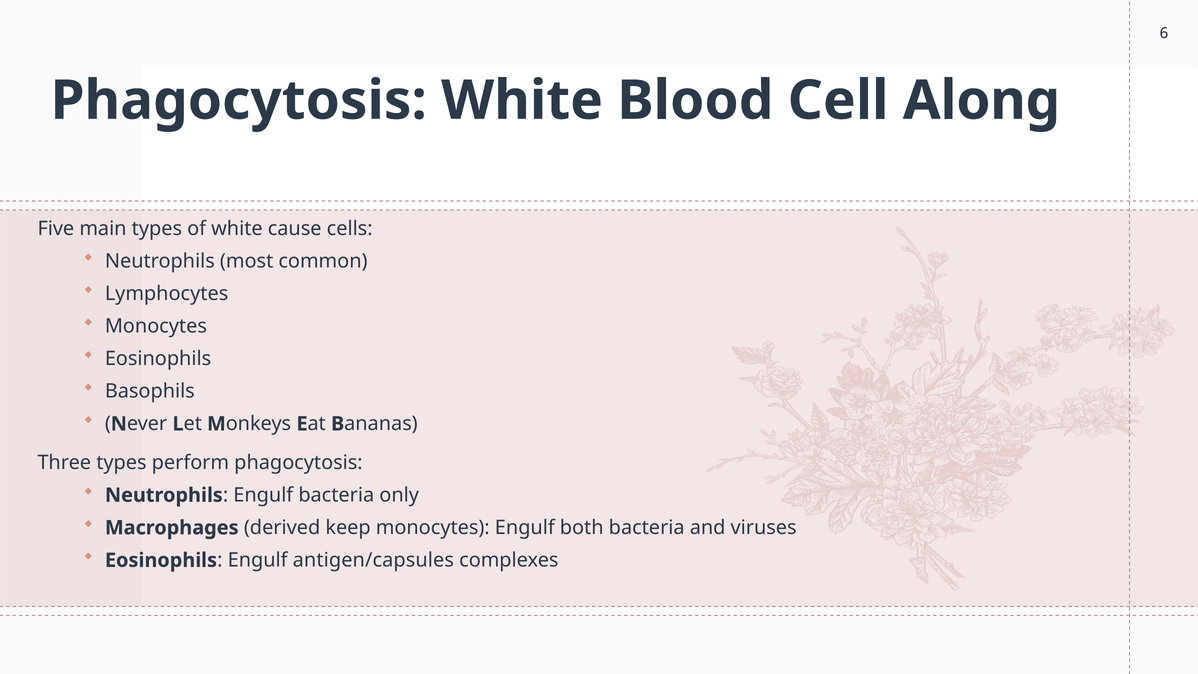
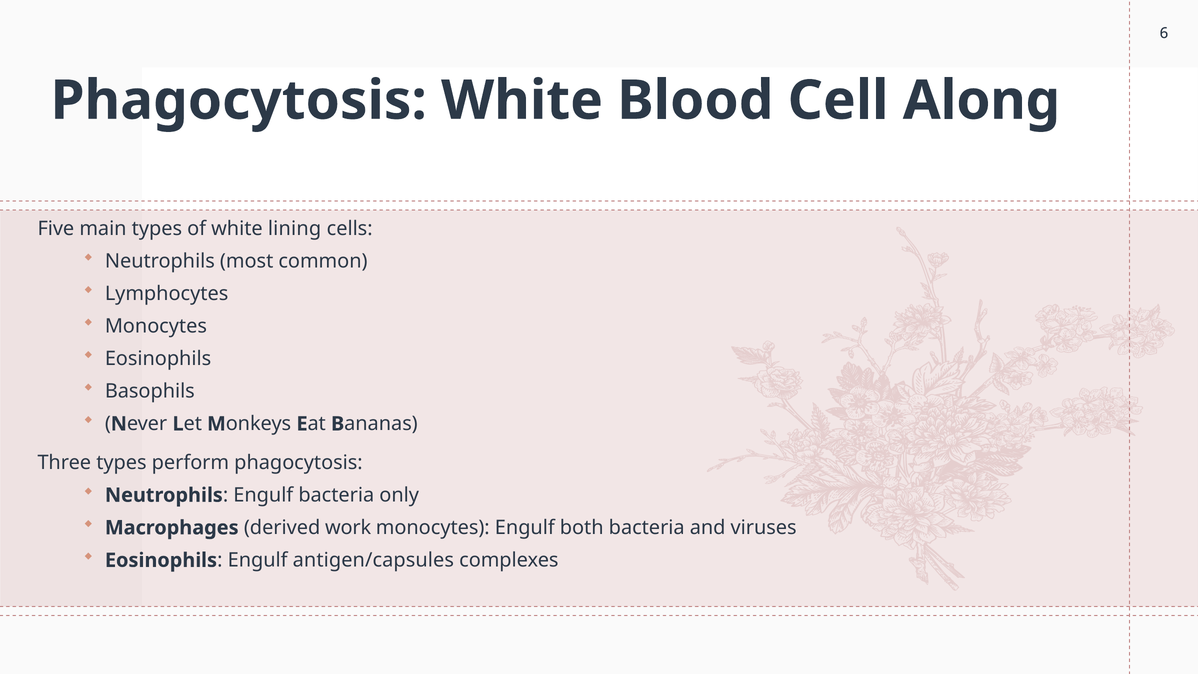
cause: cause -> lining
keep: keep -> work
